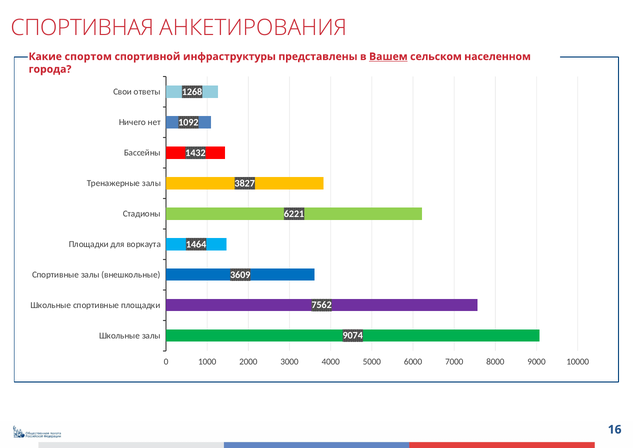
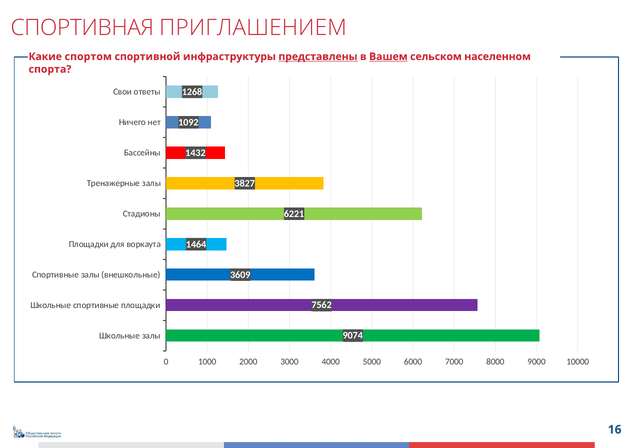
АНКЕТИРОВАНИЯ: АНКЕТИРОВАНИЯ -> ПРИГЛАШЕНИЕМ
представлены underline: none -> present
города: города -> спорта
